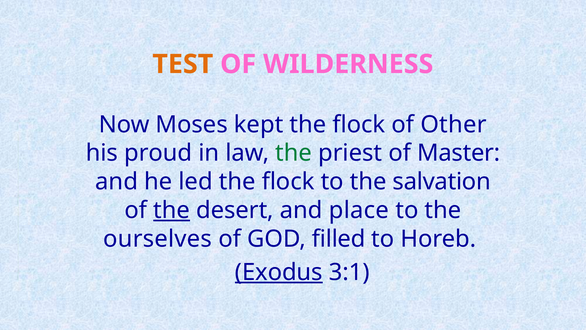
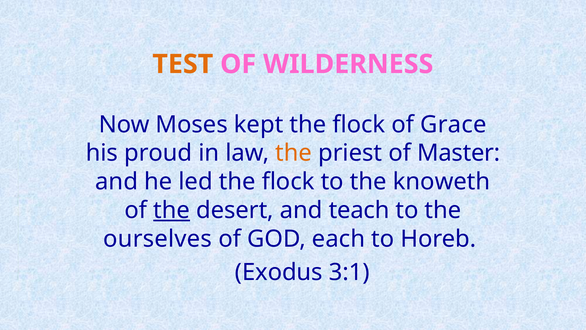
Other: Other -> Grace
the at (294, 153) colour: green -> orange
salvation: salvation -> knoweth
place: place -> teach
filled: filled -> each
Exodus underline: present -> none
